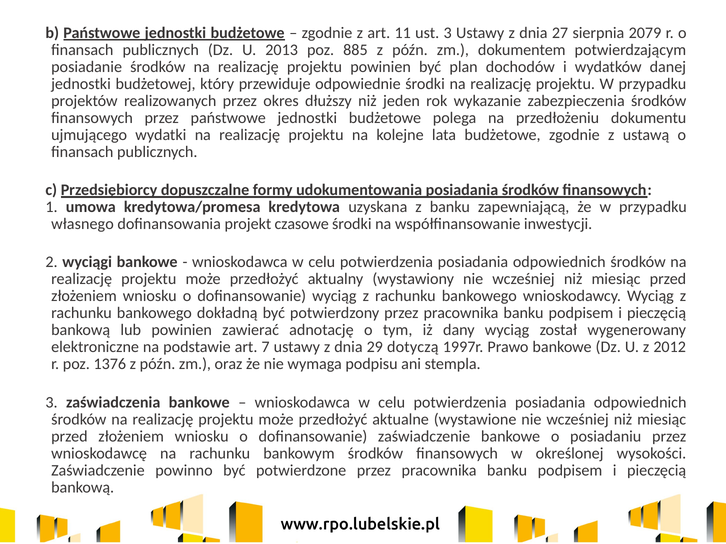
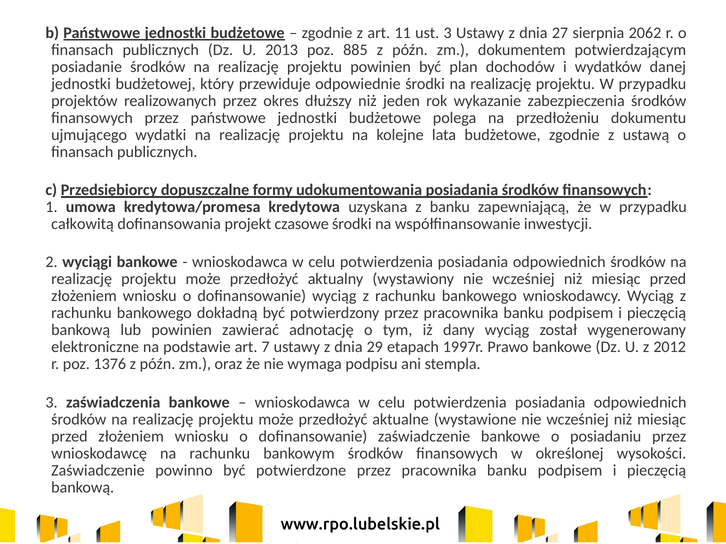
2079: 2079 -> 2062
własnego: własnego -> całkowitą
dotyczą: dotyczą -> etapach
